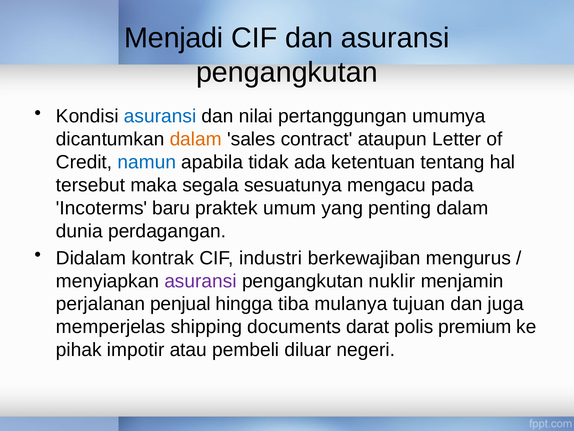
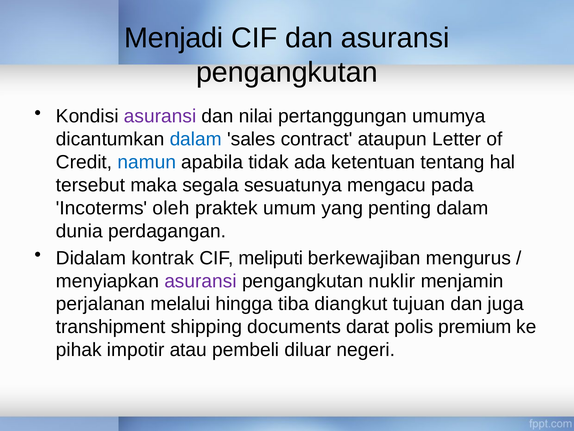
asuransi at (160, 116) colour: blue -> purple
dalam at (196, 139) colour: orange -> blue
baru: baru -> oleh
industri: industri -> meliputi
penjual: penjual -> melalui
mulanya: mulanya -> diangkut
memperjelas: memperjelas -> transhipment
